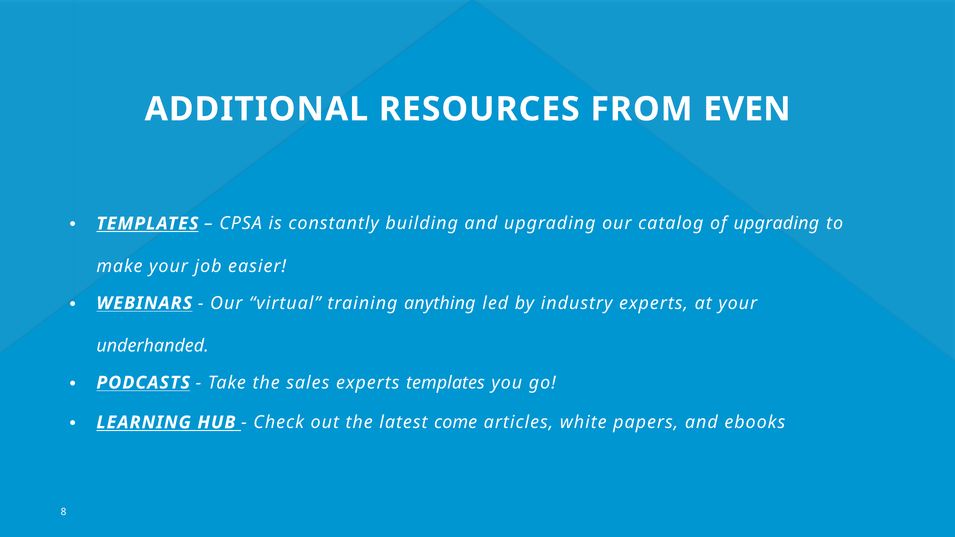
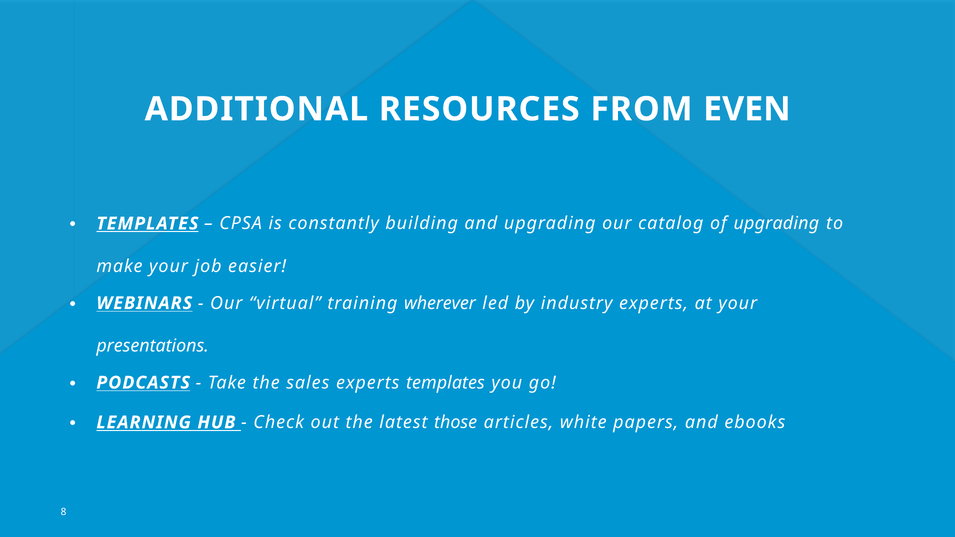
anything: anything -> wherever
underhanded: underhanded -> presentations
come: come -> those
